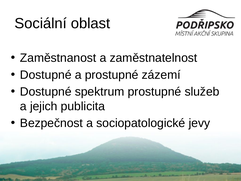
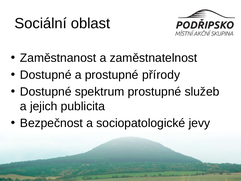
zázemí: zázemí -> přírody
